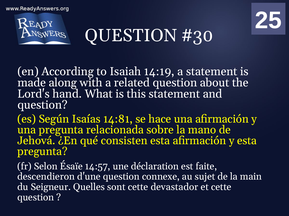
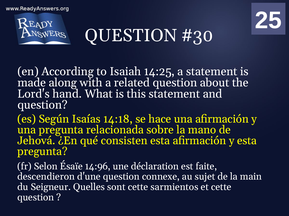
14:19: 14:19 -> 14:25
14:81: 14:81 -> 14:18
14:57: 14:57 -> 14:96
devastador: devastador -> sarmientos
